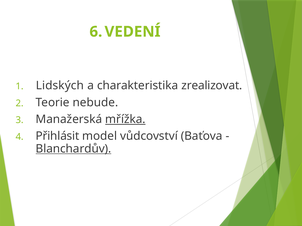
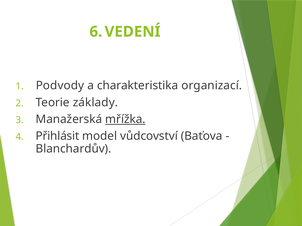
Lidských: Lidských -> Podvody
zrealizovat: zrealizovat -> organizací
nebude: nebude -> základy
Blanchardův underline: present -> none
